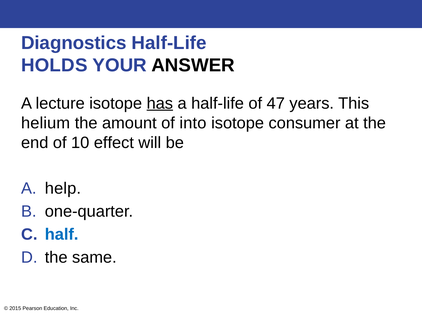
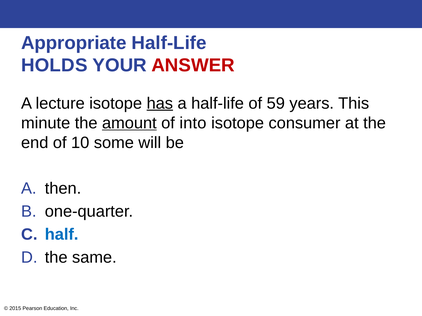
Diagnostics: Diagnostics -> Appropriate
ANSWER colour: black -> red
47: 47 -> 59
helium: helium -> minute
amount underline: none -> present
effect: effect -> some
help: help -> then
